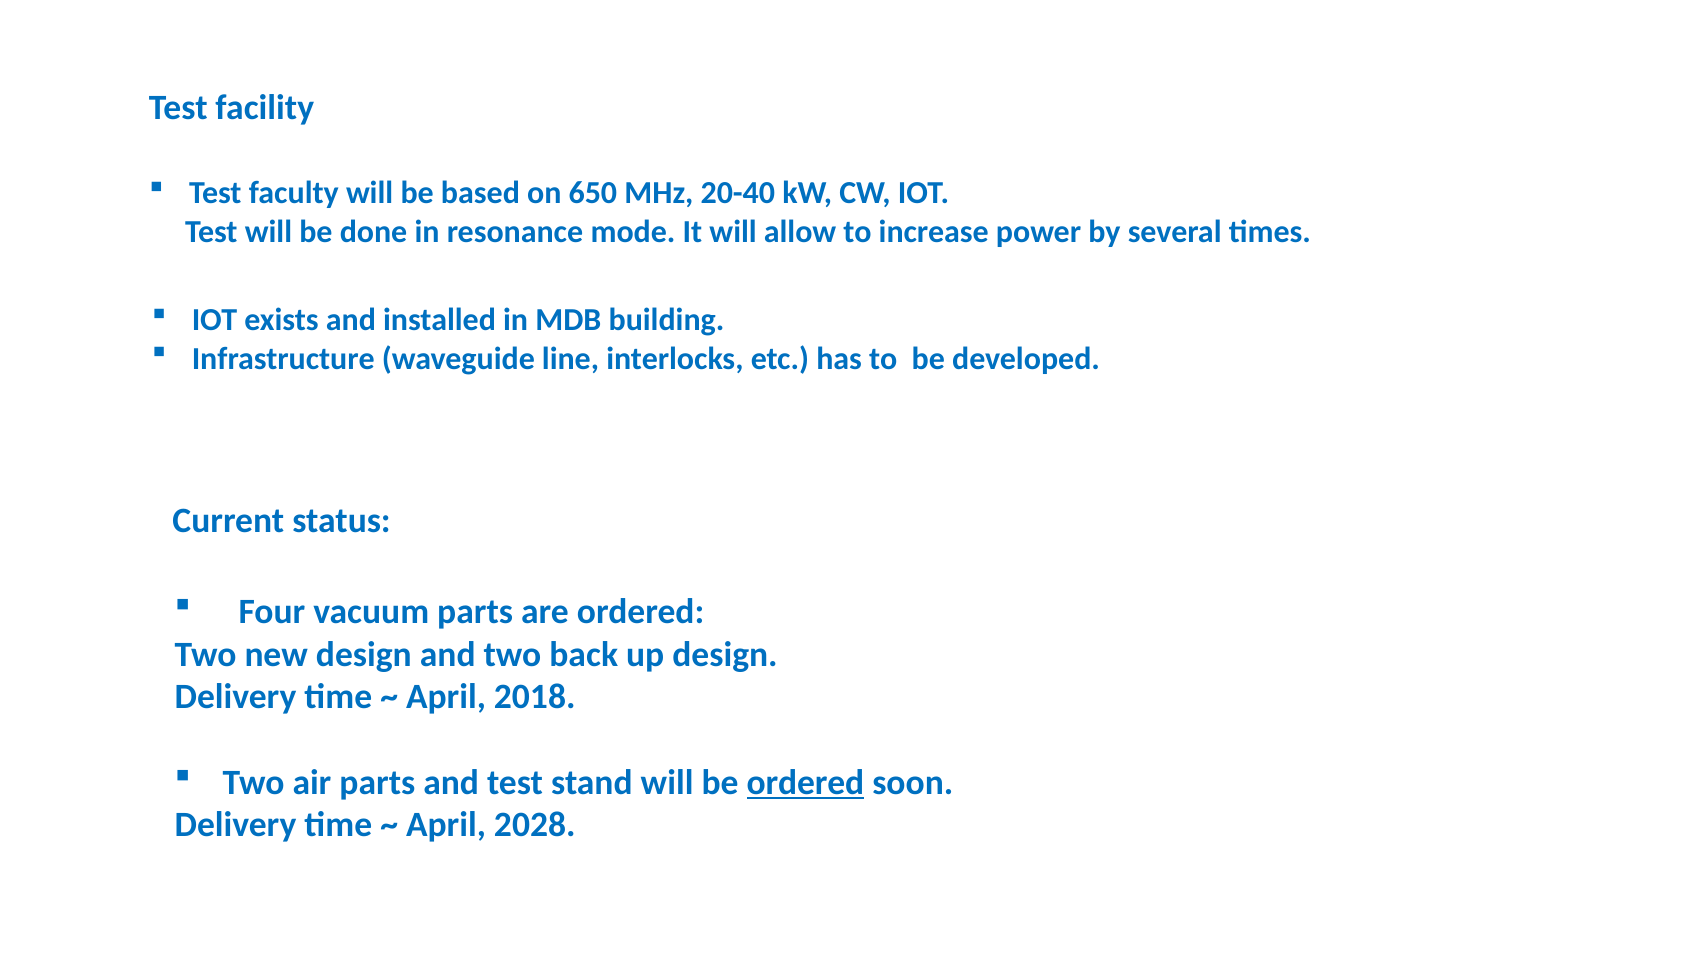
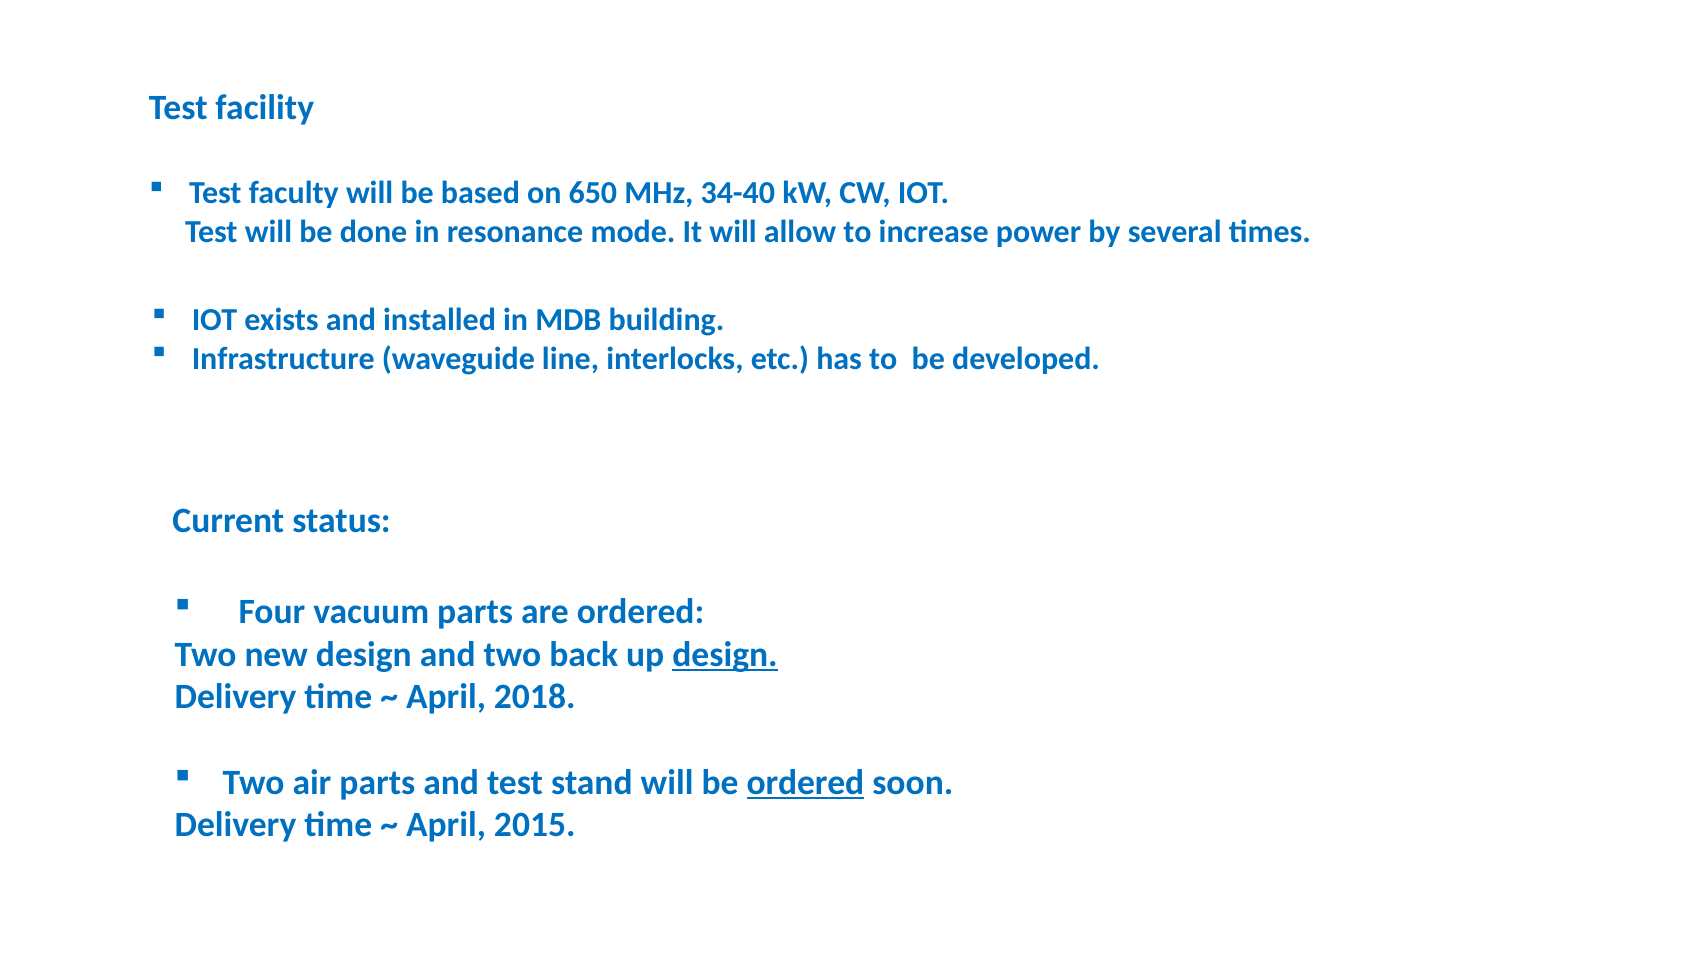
20-40: 20-40 -> 34-40
design at (725, 654) underline: none -> present
2028: 2028 -> 2015
